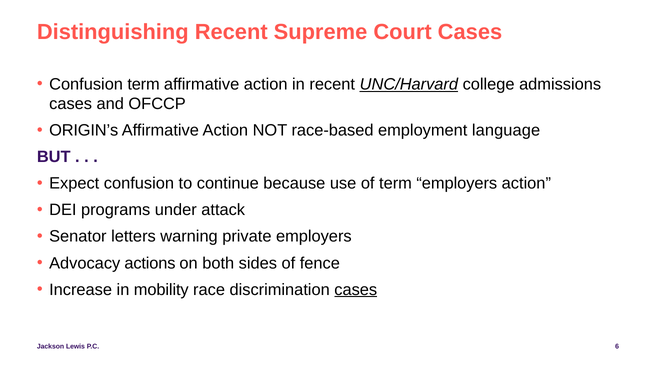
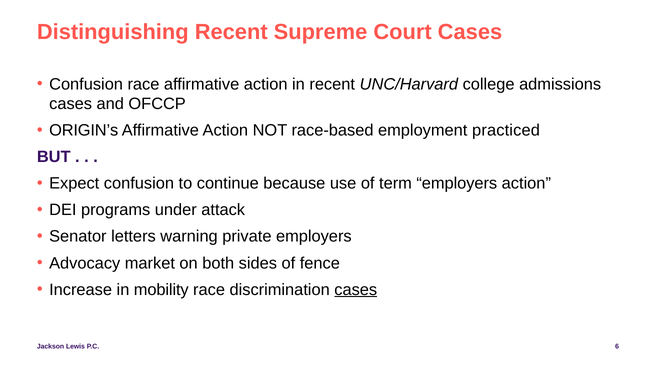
Confusion term: term -> race
UNC/Harvard underline: present -> none
language: language -> practiced
actions: actions -> market
